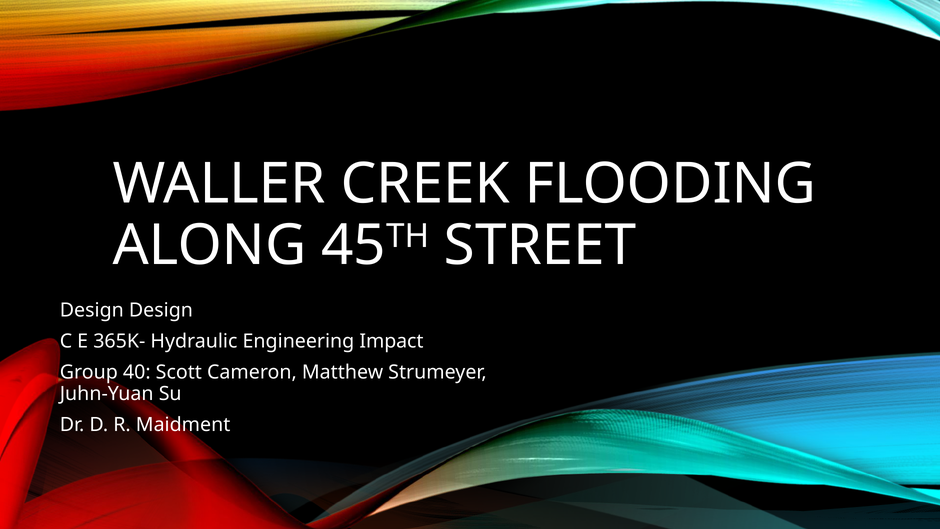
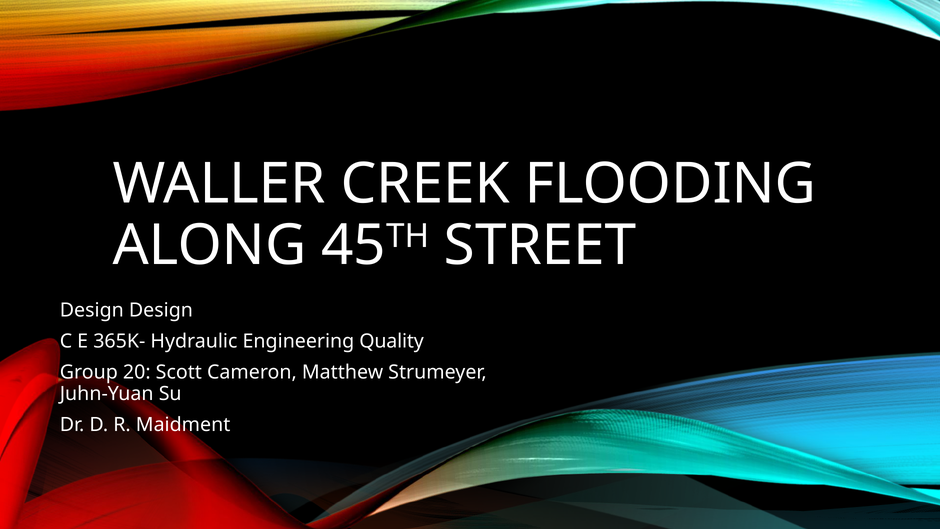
Impact: Impact -> Quality
40: 40 -> 20
